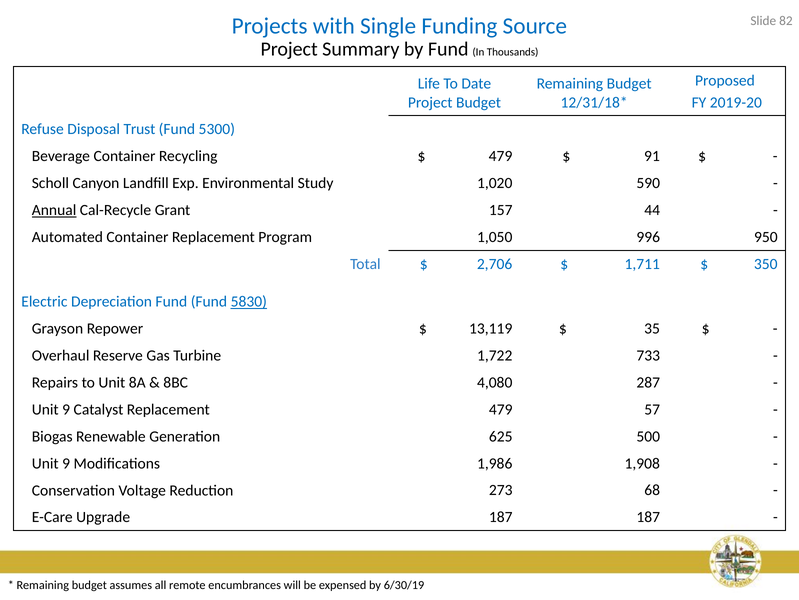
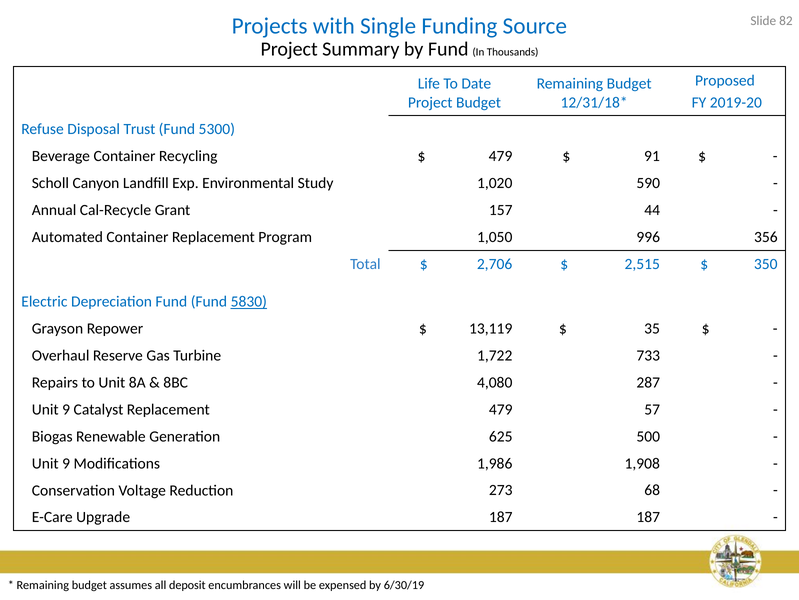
Annual underline: present -> none
950: 950 -> 356
1,711: 1,711 -> 2,515
remote: remote -> deposit
